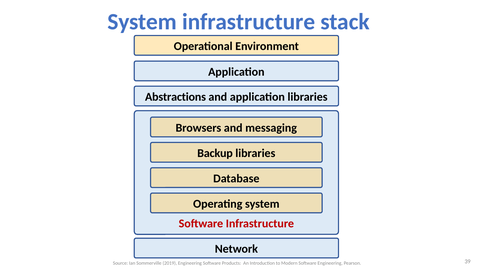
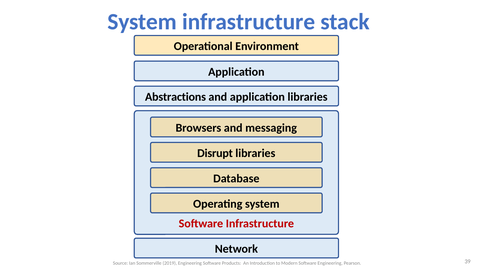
Backup: Backup -> Disrupt
